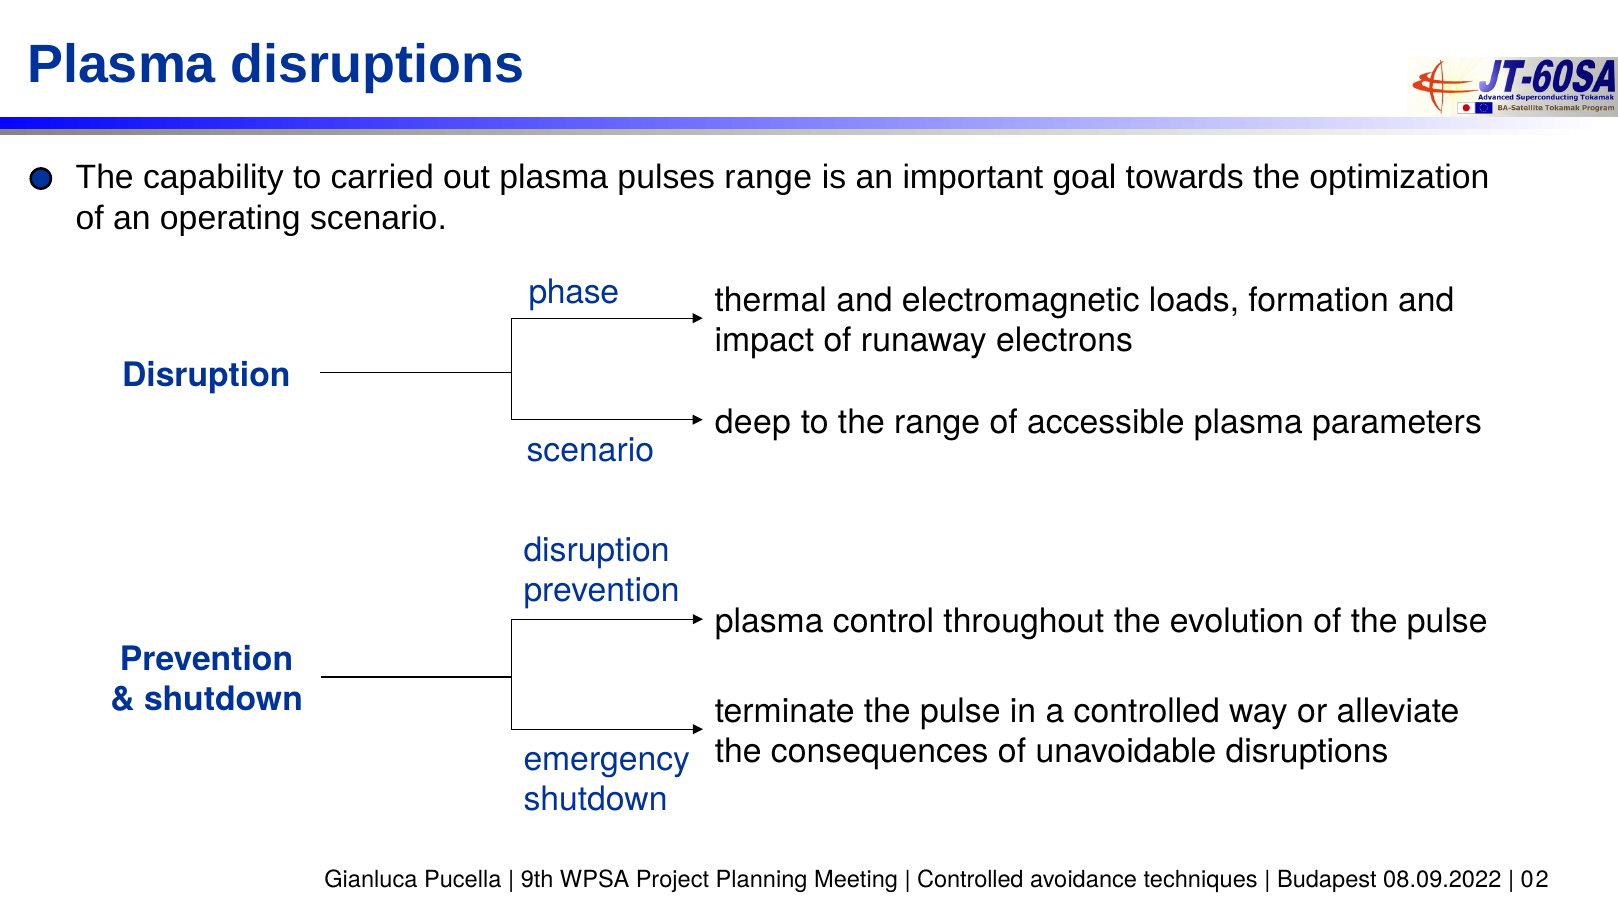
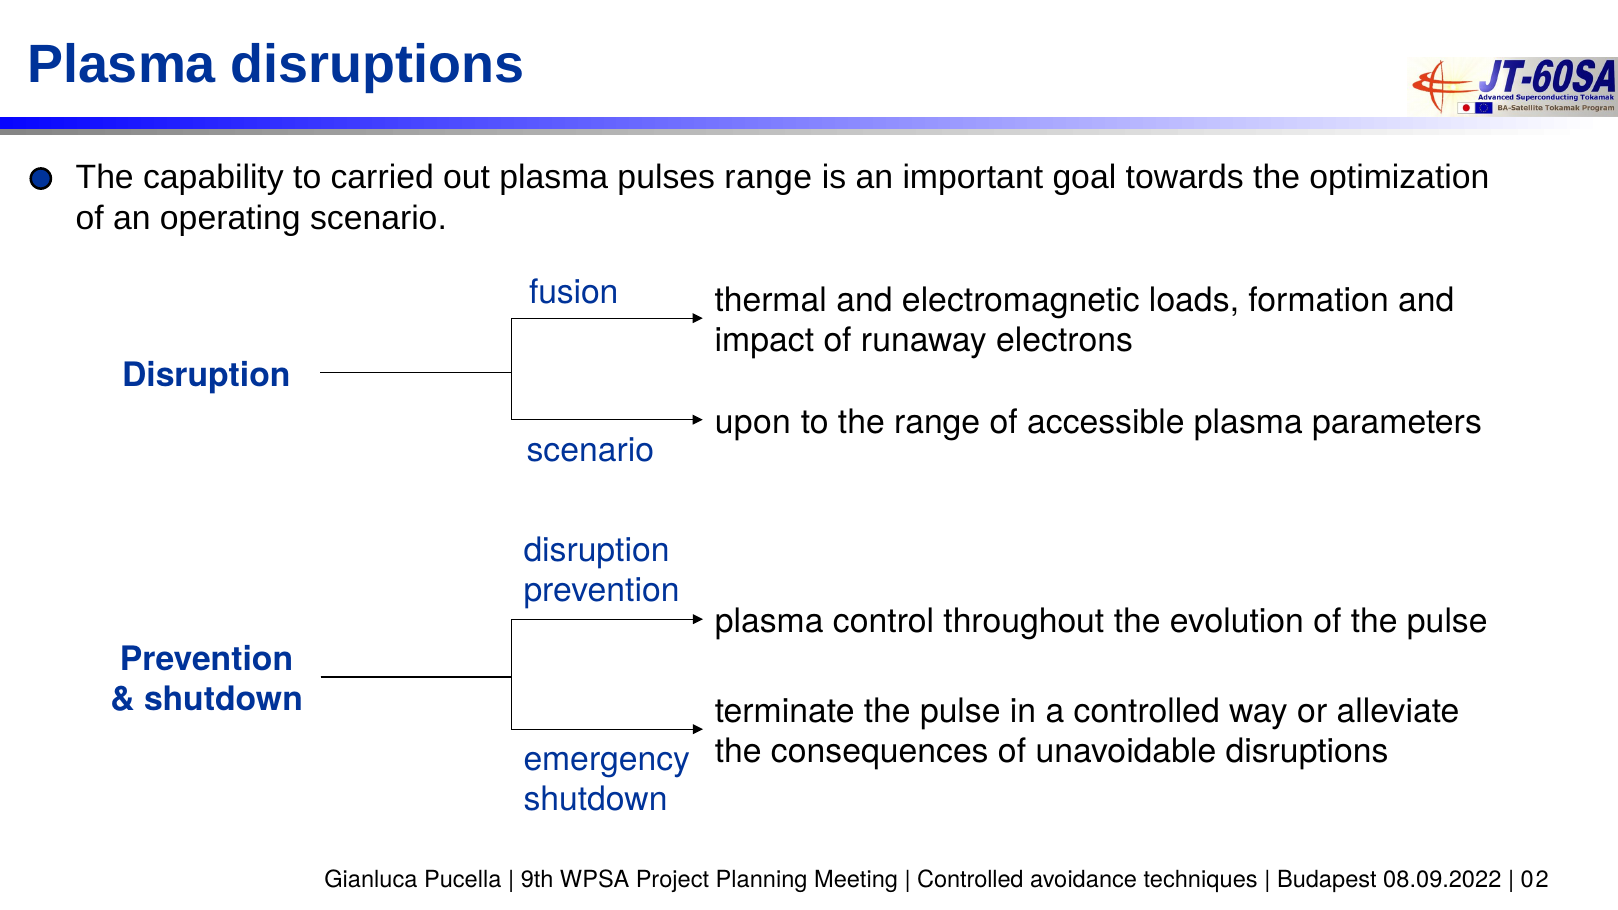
phase: phase -> fusion
deep: deep -> upon
